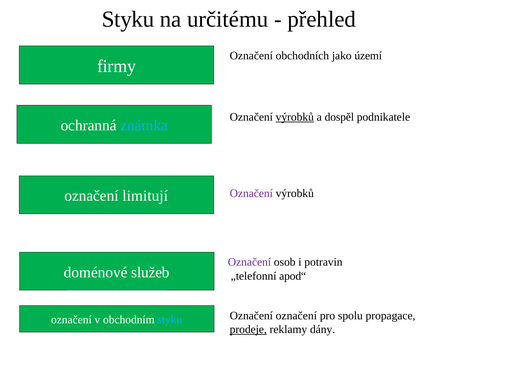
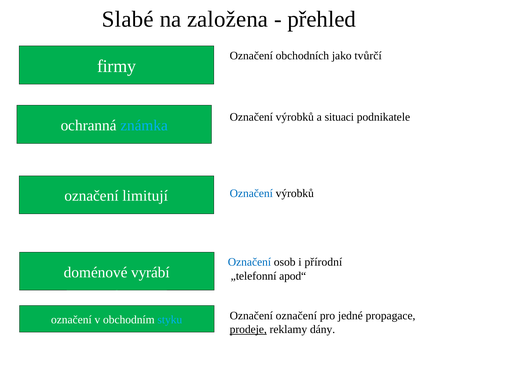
Styku at (128, 19): Styku -> Slabé
určitému: určitému -> založena
území: území -> tvůrčí
výrobků at (295, 117) underline: present -> none
dospěl: dospěl -> situaci
Označení at (251, 193) colour: purple -> blue
Označení at (249, 262) colour: purple -> blue
potravin: potravin -> přírodní
služeb: služeb -> vyrábí
spolu: spolu -> jedné
